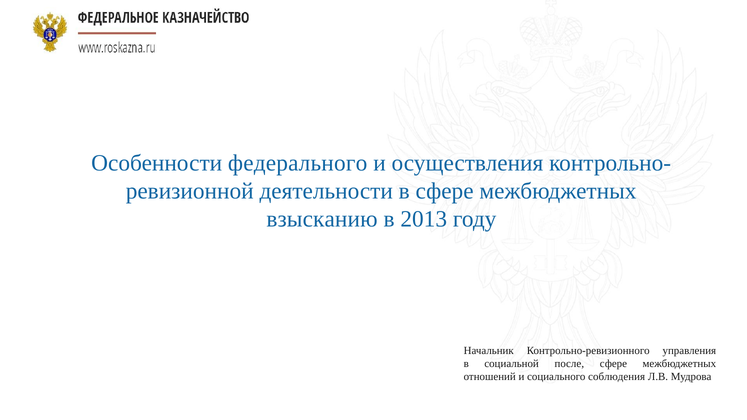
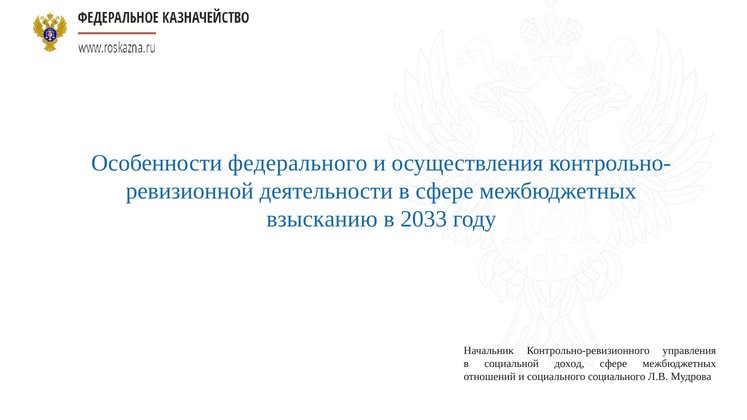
2013: 2013 -> 2033
после: после -> доход
социального соблюдения: соблюдения -> социального
